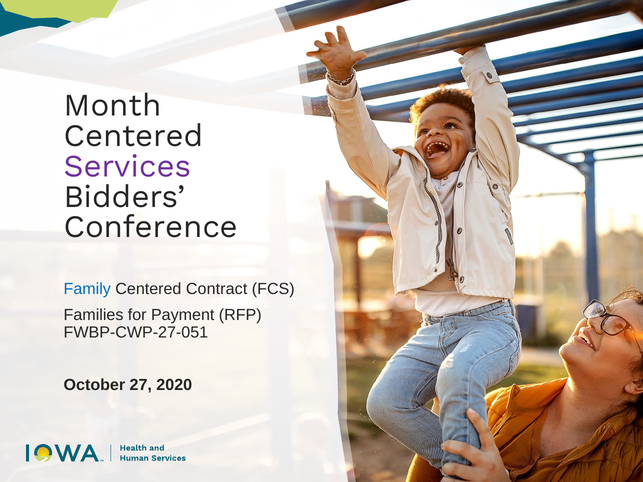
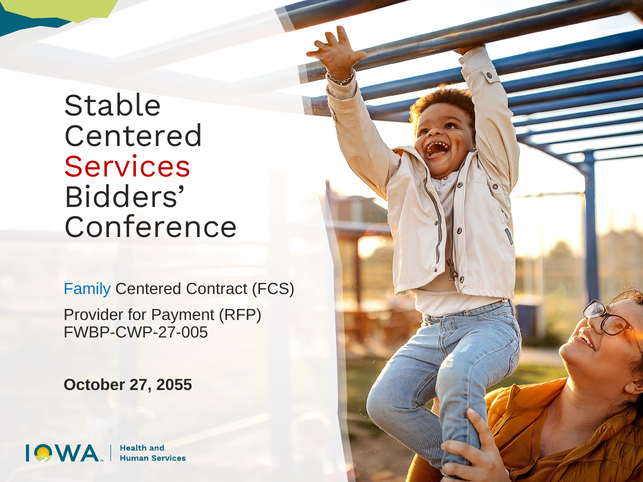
Month: Month -> Stable
Services colour: purple -> red
Families: Families -> Provider
FWBP-CWP-27-051: FWBP-CWP-27-051 -> FWBP-CWP-27-005
2020: 2020 -> 2055
